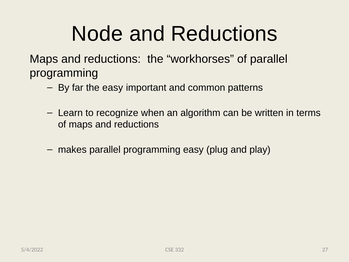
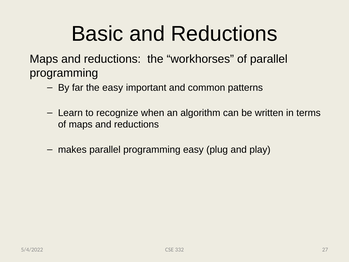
Node: Node -> Basic
